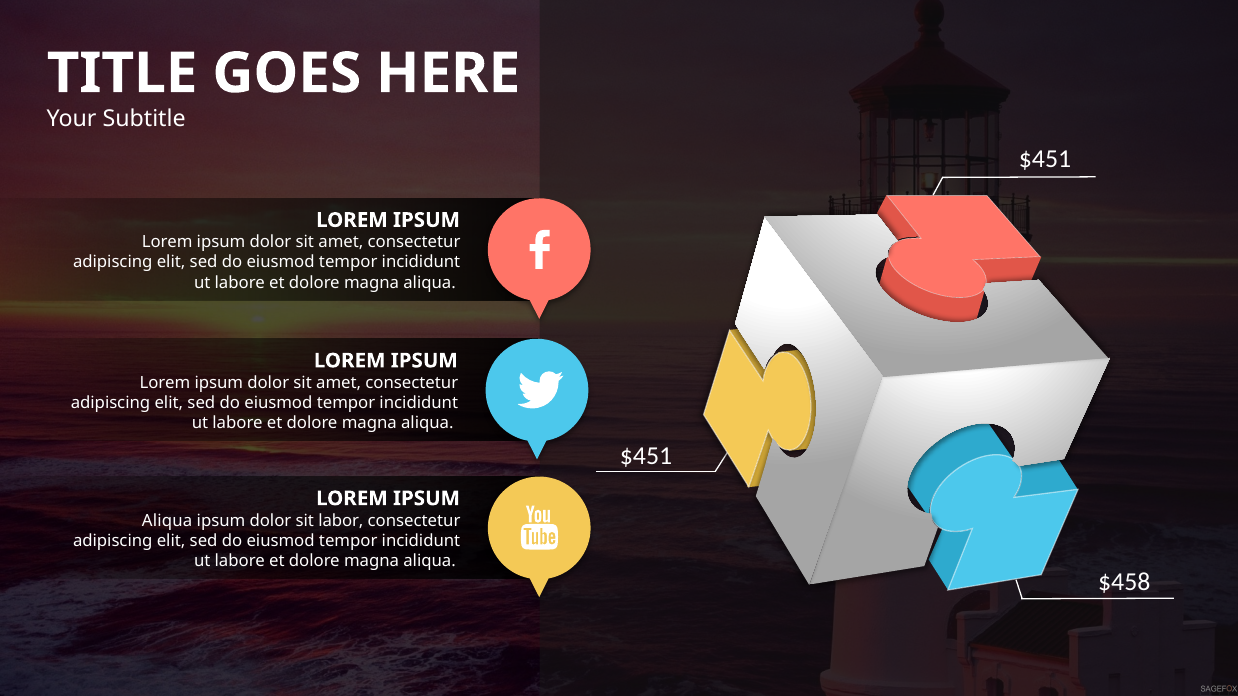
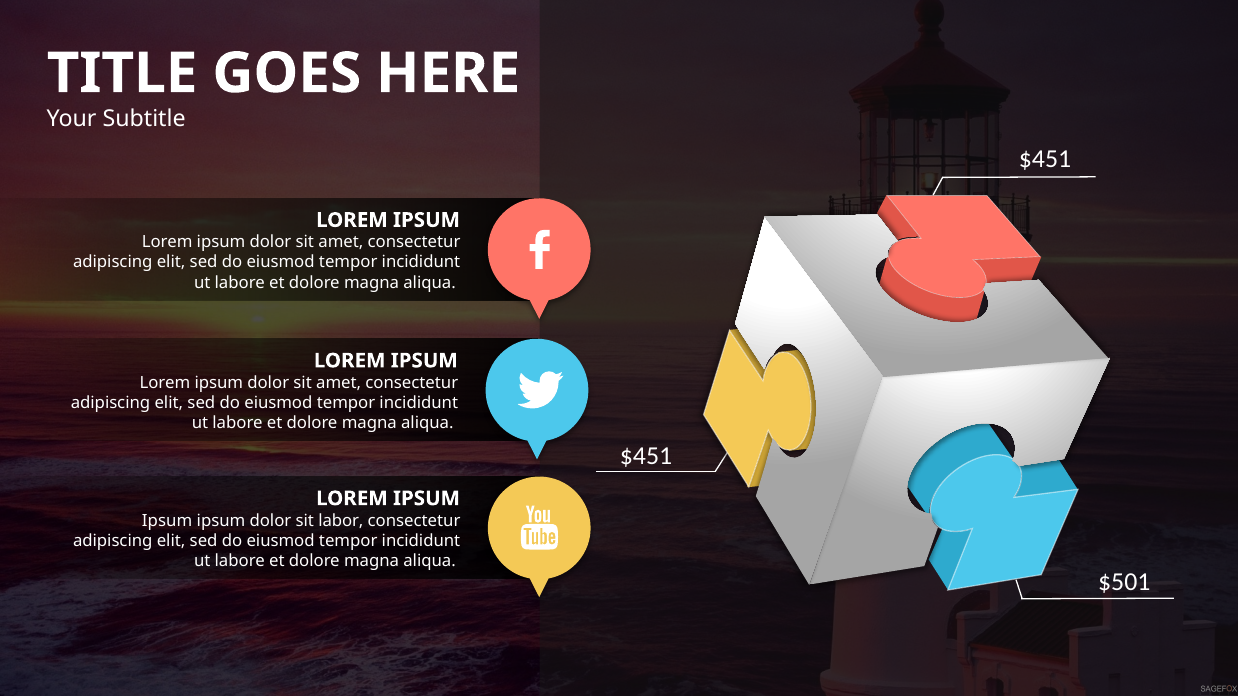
Aliqua at (167, 521): Aliqua -> Ipsum
$458: $458 -> $501
